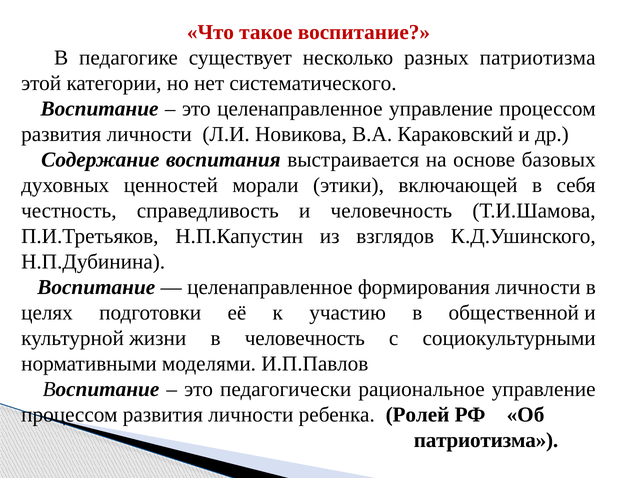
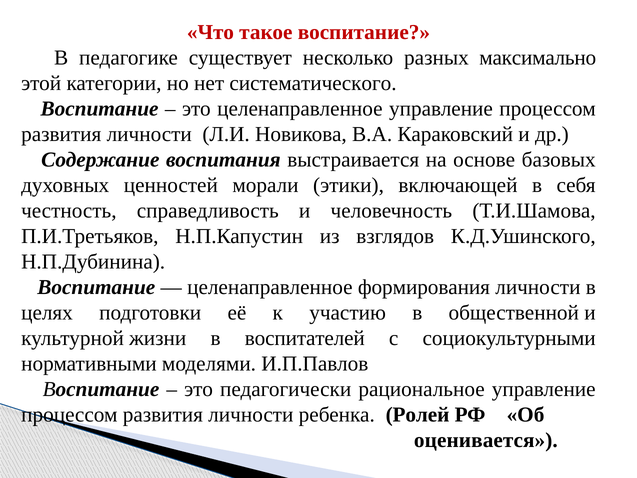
разных патриотизма: патриотизма -> максимально
в человечность: человечность -> воспитателей
патриотизма at (486, 440): патриотизма -> оценивается
